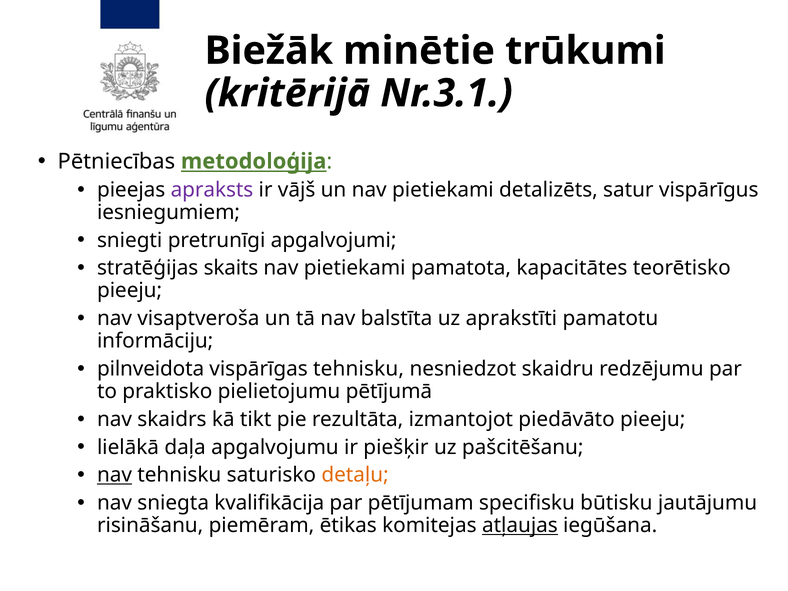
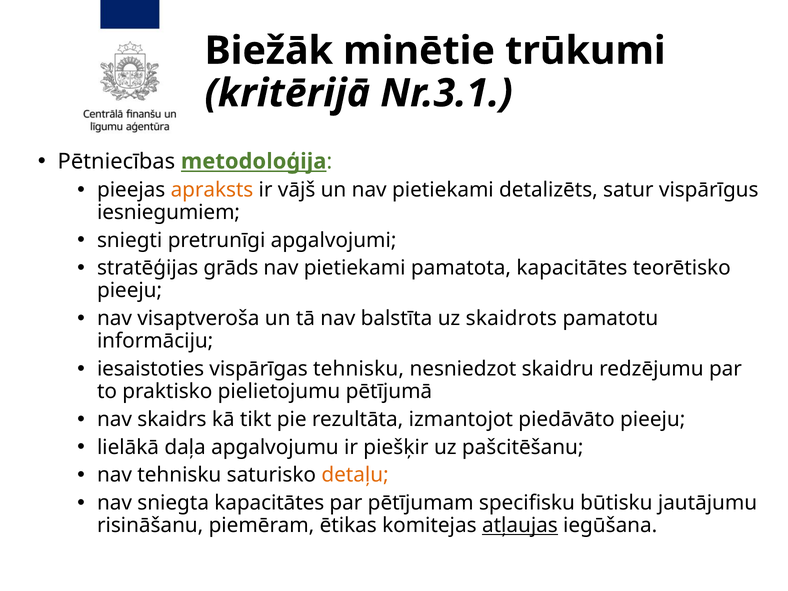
apraksts colour: purple -> orange
skaits: skaits -> grāds
aprakstīti: aprakstīti -> skaidrots
pilnveidota: pilnveidota -> iesaistoties
nav at (115, 475) underline: present -> none
sniegta kvalifikācija: kvalifikācija -> kapacitātes
